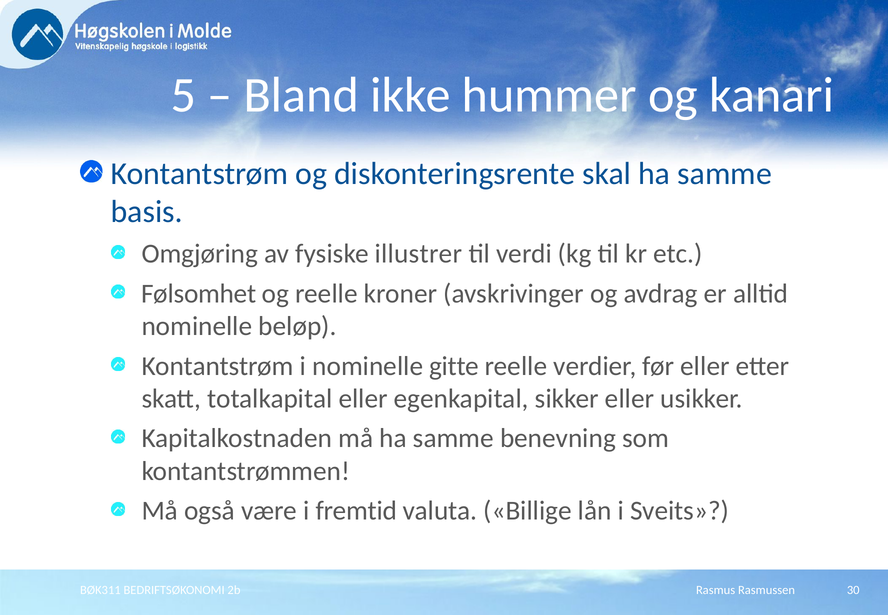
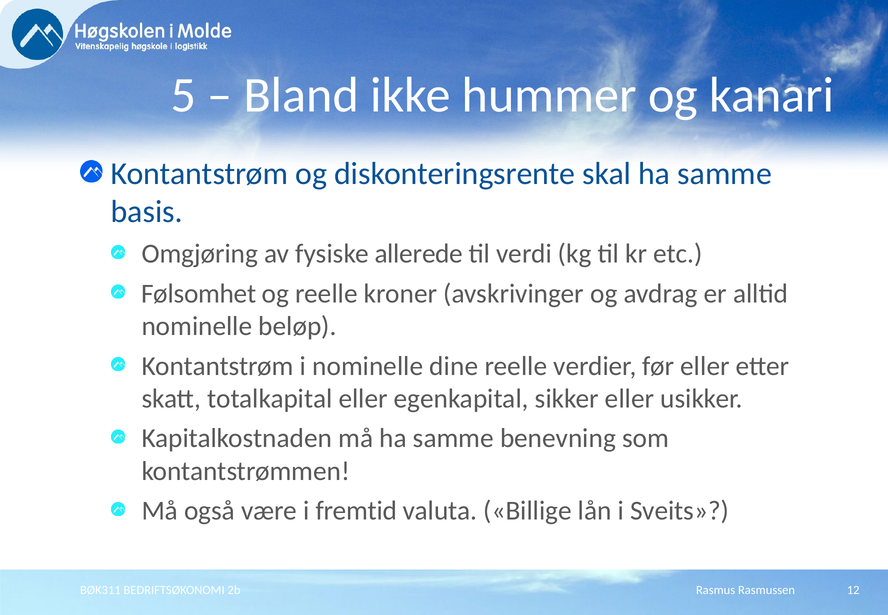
illustrer: illustrer -> allerede
gitte: gitte -> dine
30: 30 -> 12
